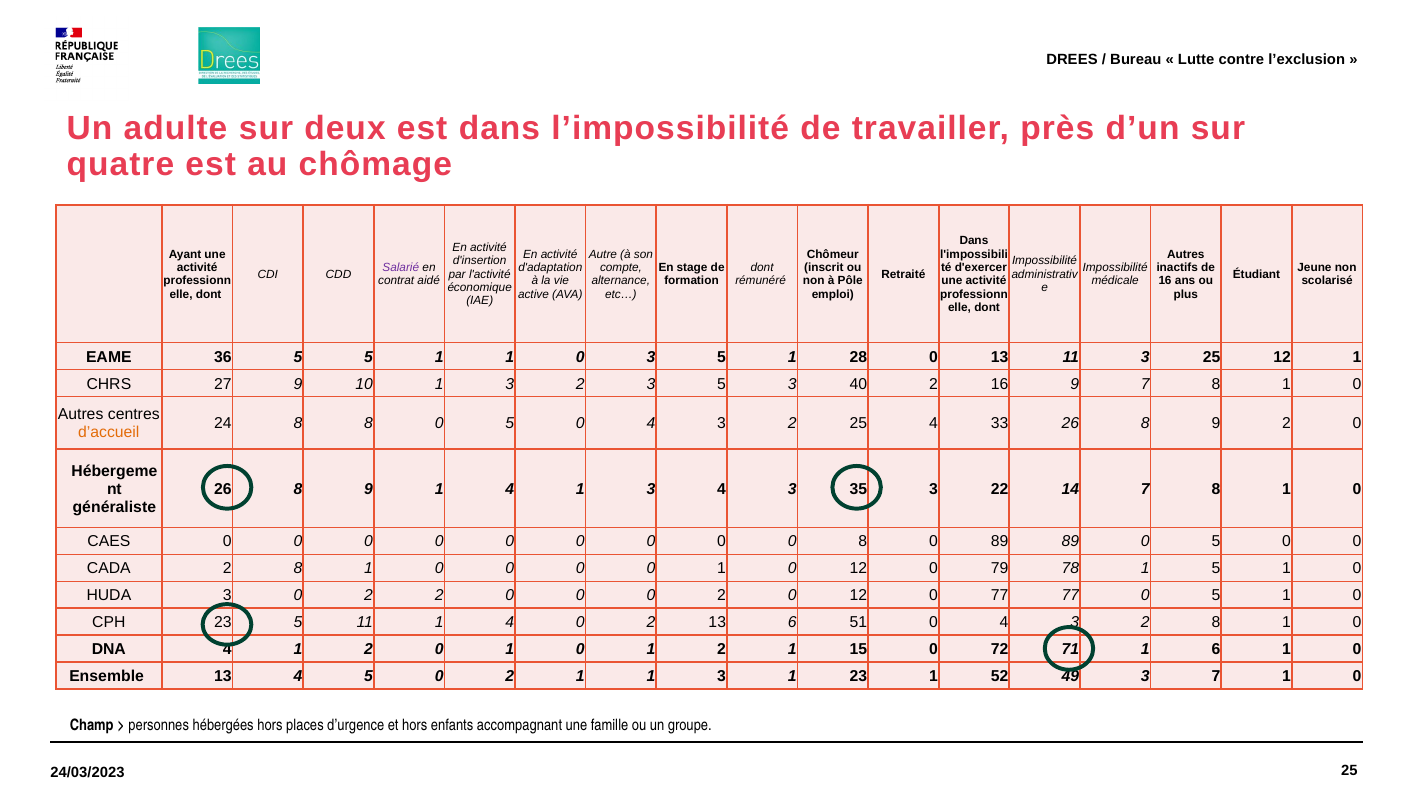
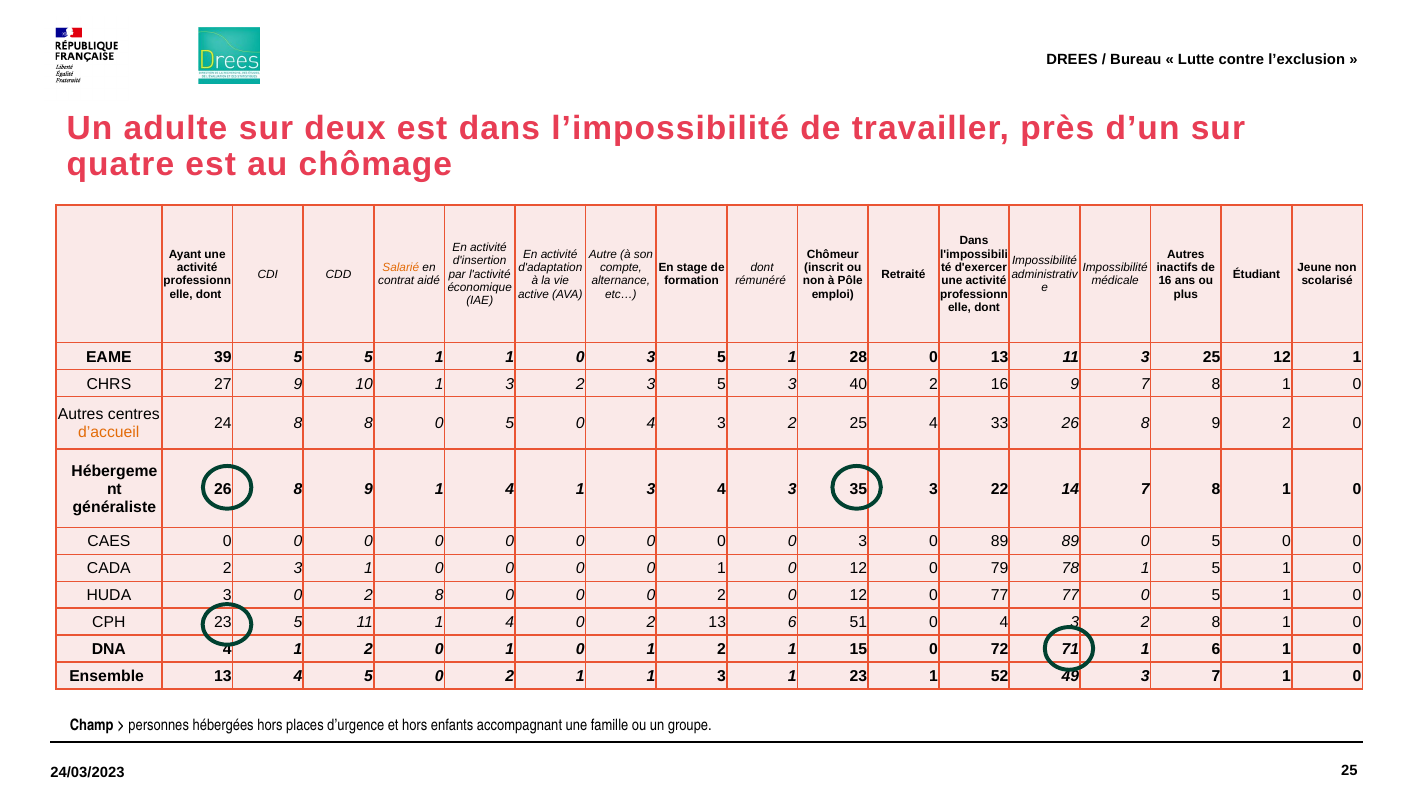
Salarié colour: purple -> orange
36: 36 -> 39
0 0 8: 8 -> 3
CADA 2 8: 8 -> 3
0 2 2: 2 -> 8
